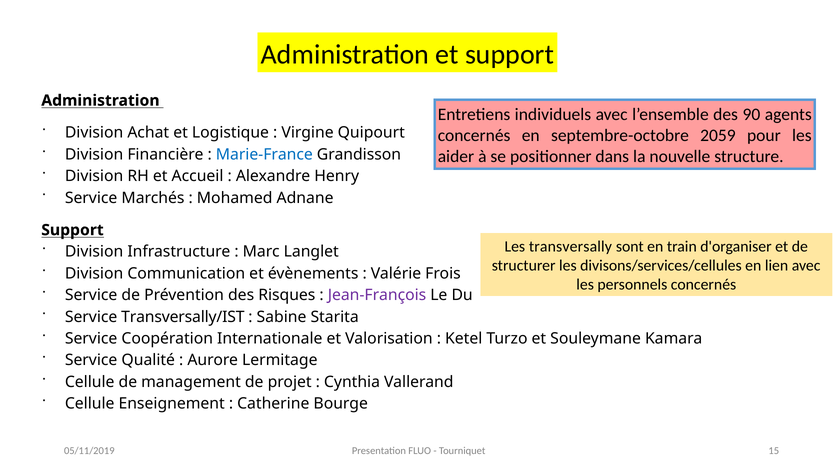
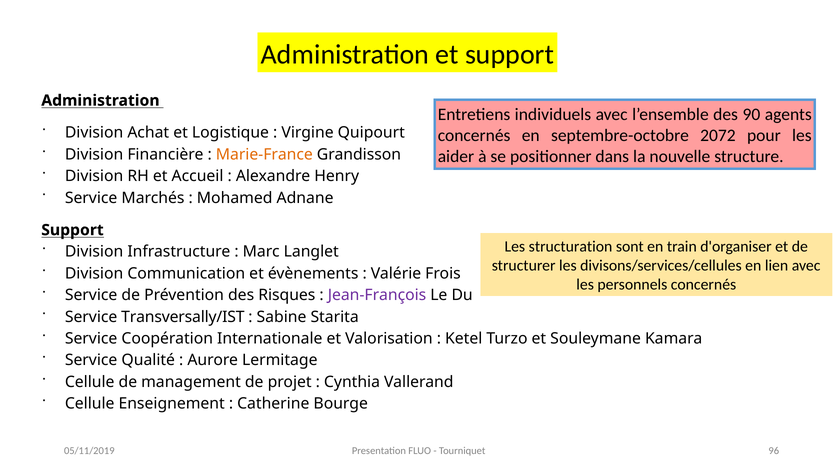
2059: 2059 -> 2072
Marie-France colour: blue -> orange
transversally: transversally -> structuration
15: 15 -> 96
